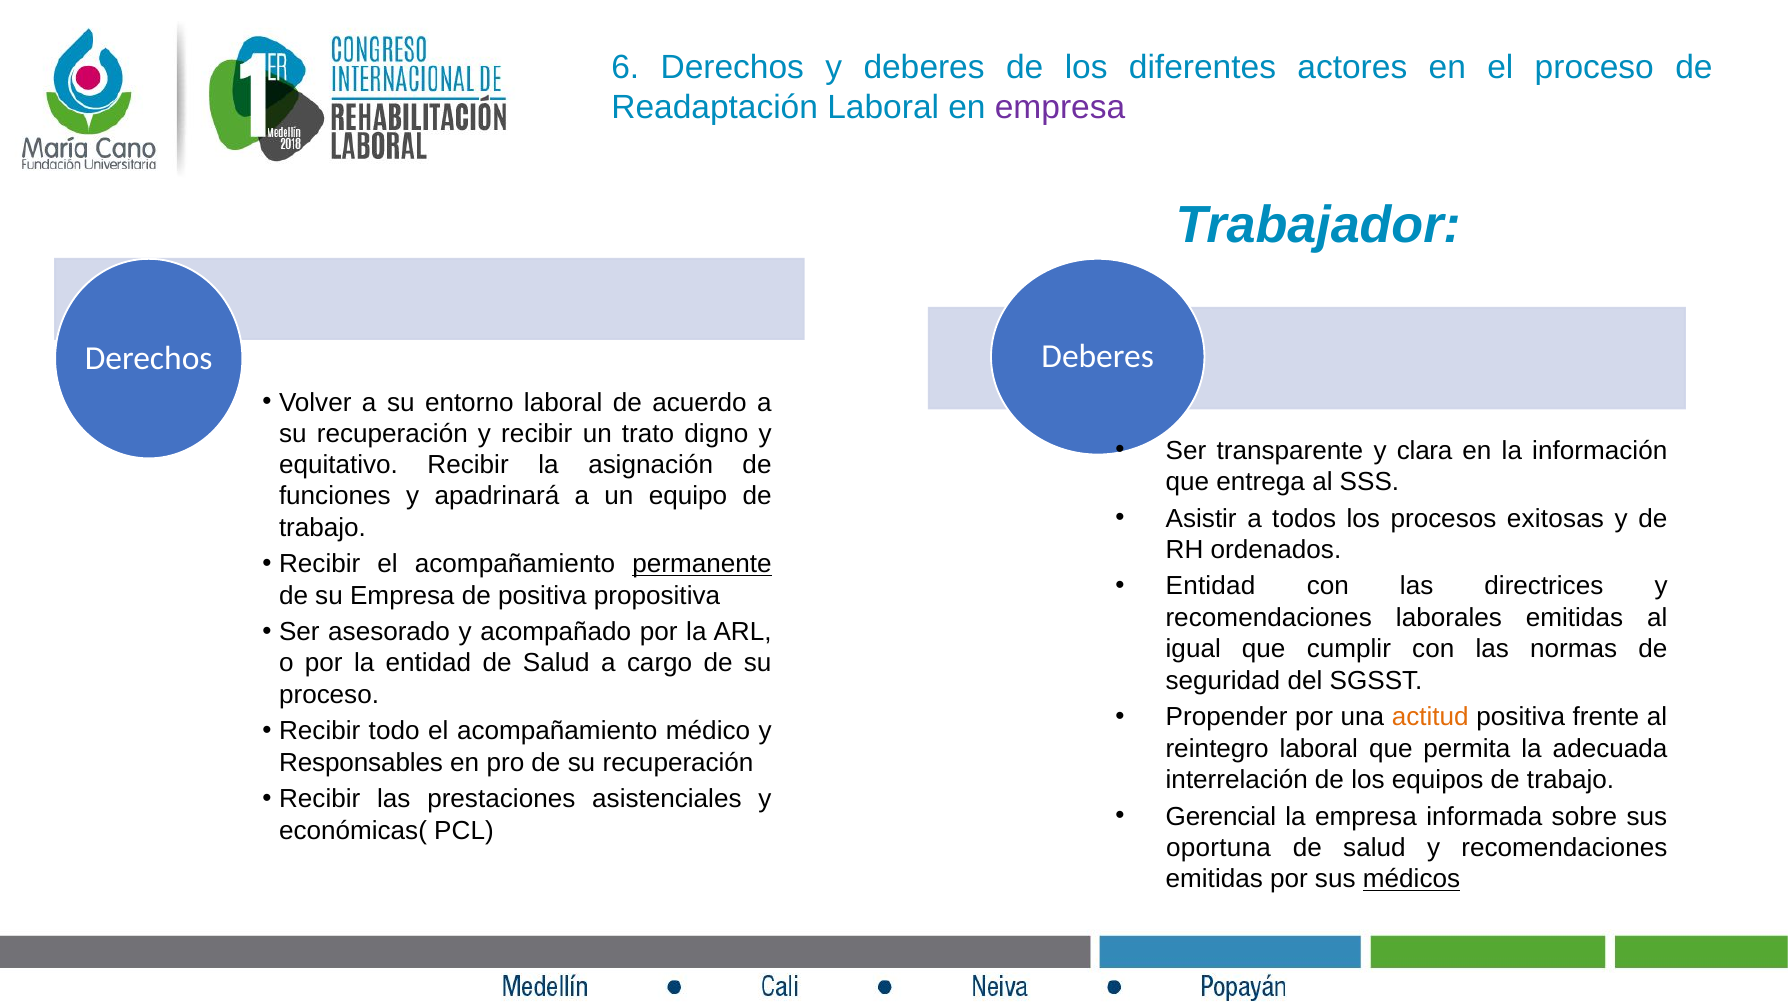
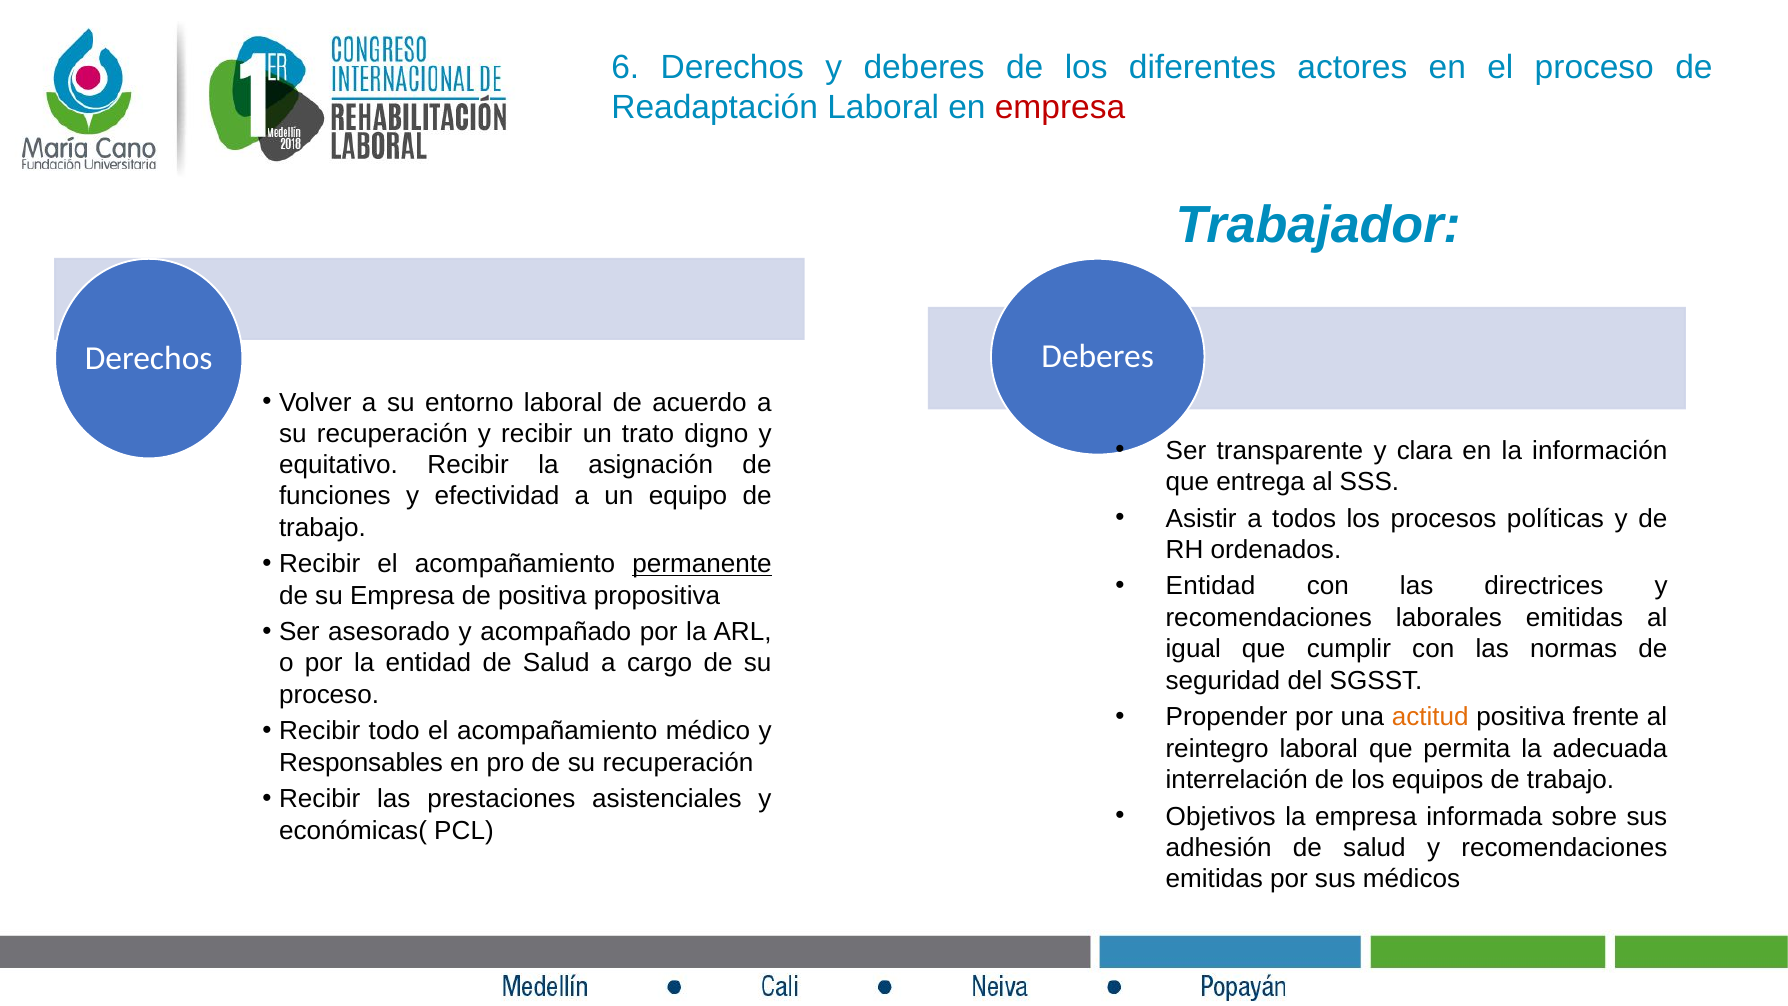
empresa at (1060, 107) colour: purple -> red
apadrinará: apadrinará -> efectividad
exitosas: exitosas -> políticas
Gerencial: Gerencial -> Objetivos
oportuna: oportuna -> adhesión
médicos underline: present -> none
